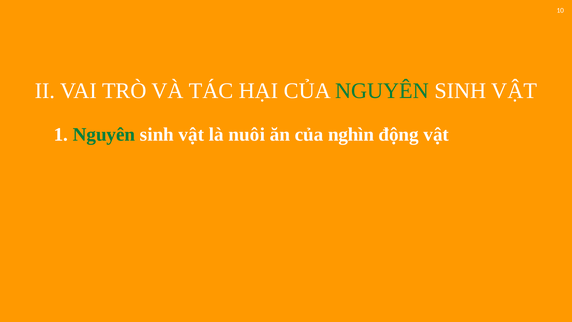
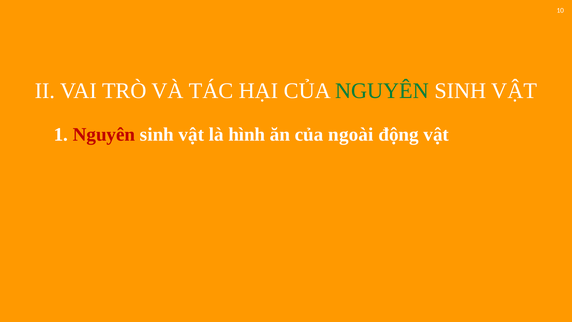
Nguyên at (104, 134) colour: green -> red
nuôi: nuôi -> hình
nghìn: nghìn -> ngoài
